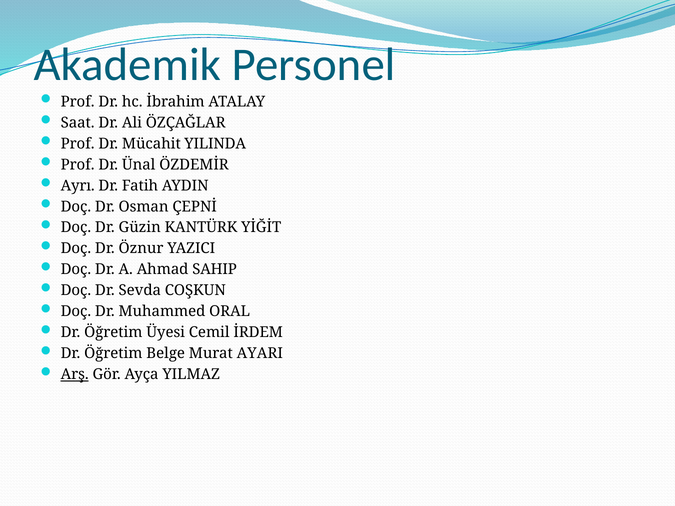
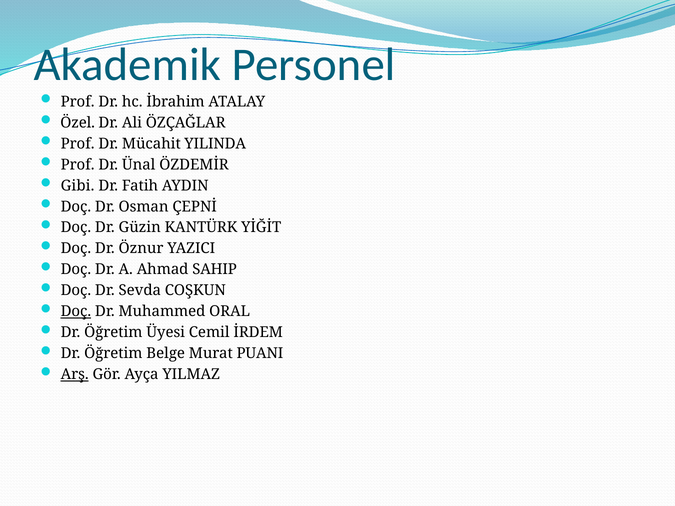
Saat: Saat -> Özel
Ayrı: Ayrı -> Gibi
Doç at (76, 312) underline: none -> present
AYARI: AYARI -> PUANI
